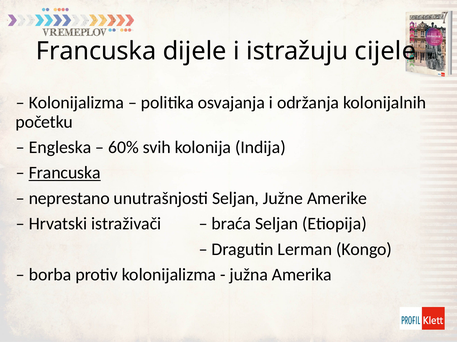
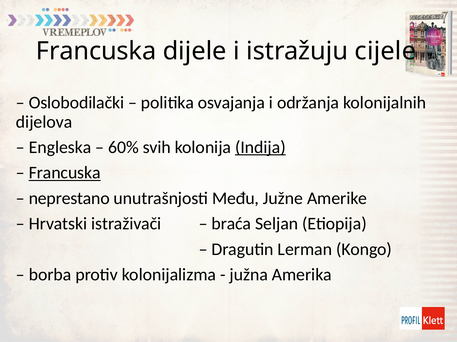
Kolonijalizma at (76, 103): Kolonijalizma -> Oslobodilački
početku: početku -> dijelova
Indija underline: none -> present
unutrašnjosti Seljan: Seljan -> Među
